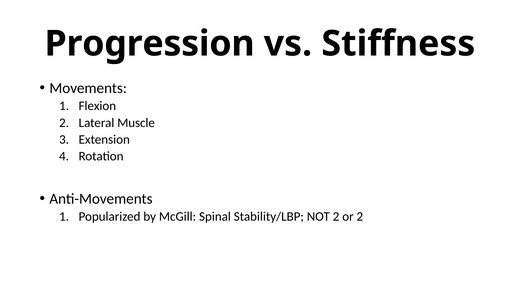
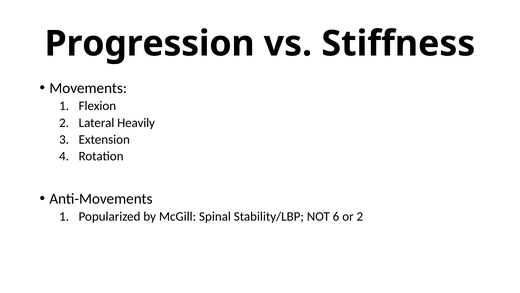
Muscle: Muscle -> Heavily
NOT 2: 2 -> 6
